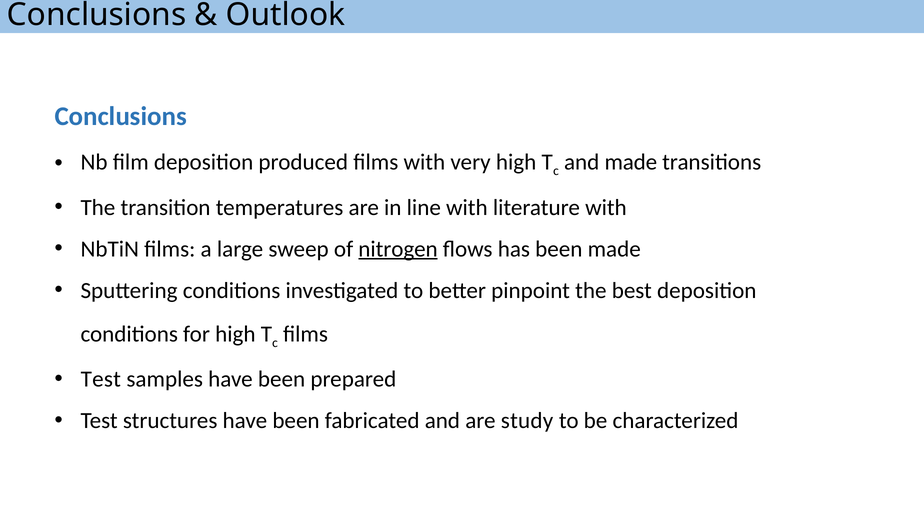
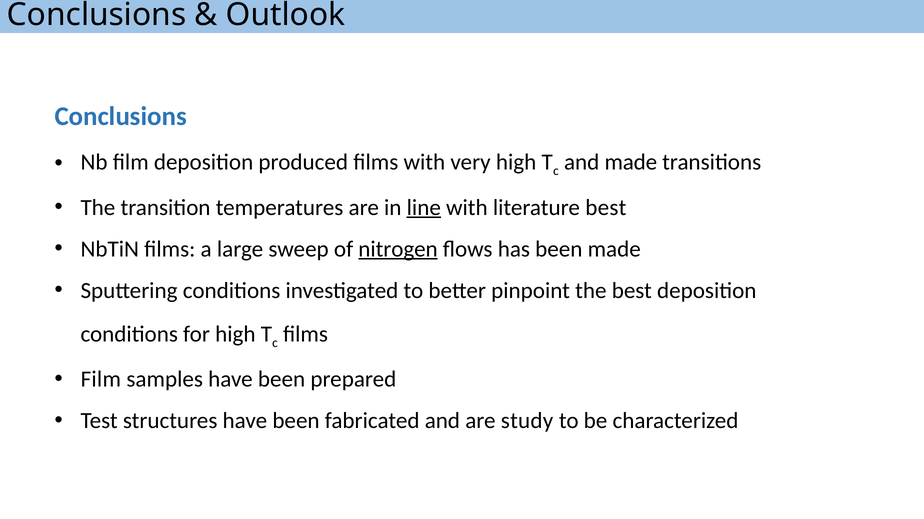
line underline: none -> present
literature with: with -> best
Test at (101, 380): Test -> Film
